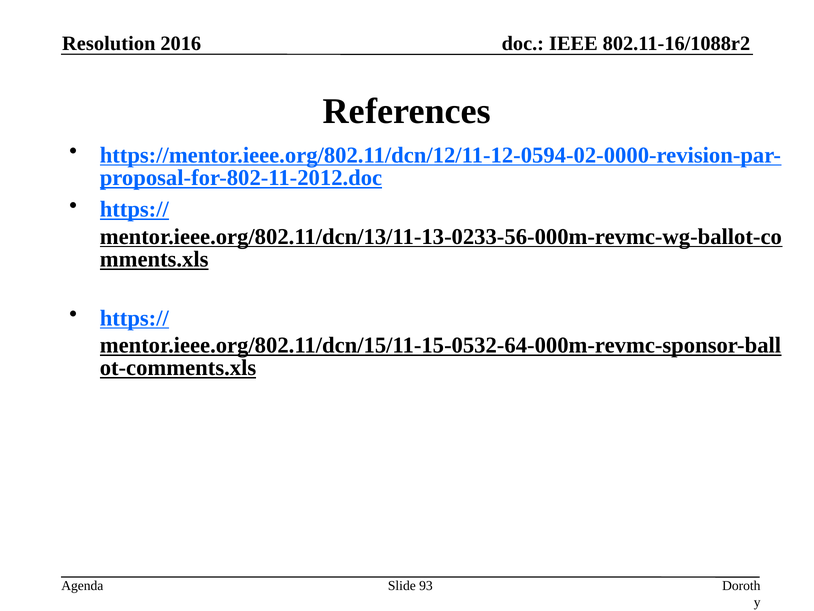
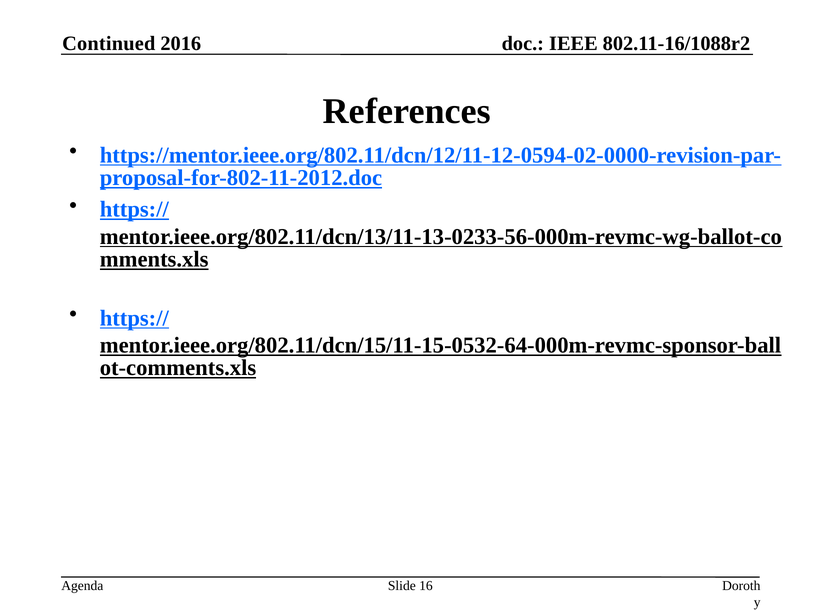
Resolution: Resolution -> Continued
93: 93 -> 16
